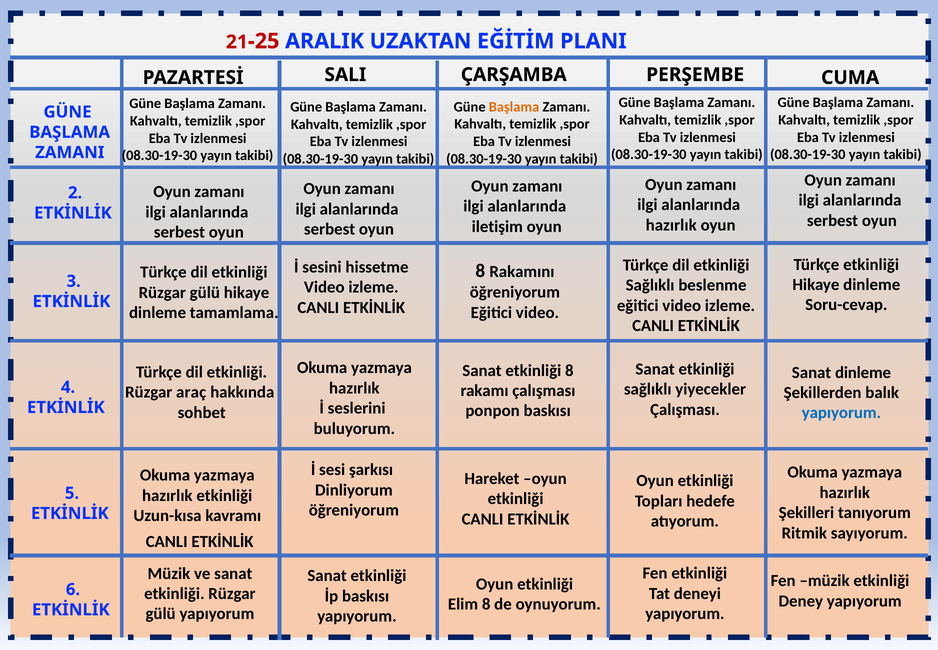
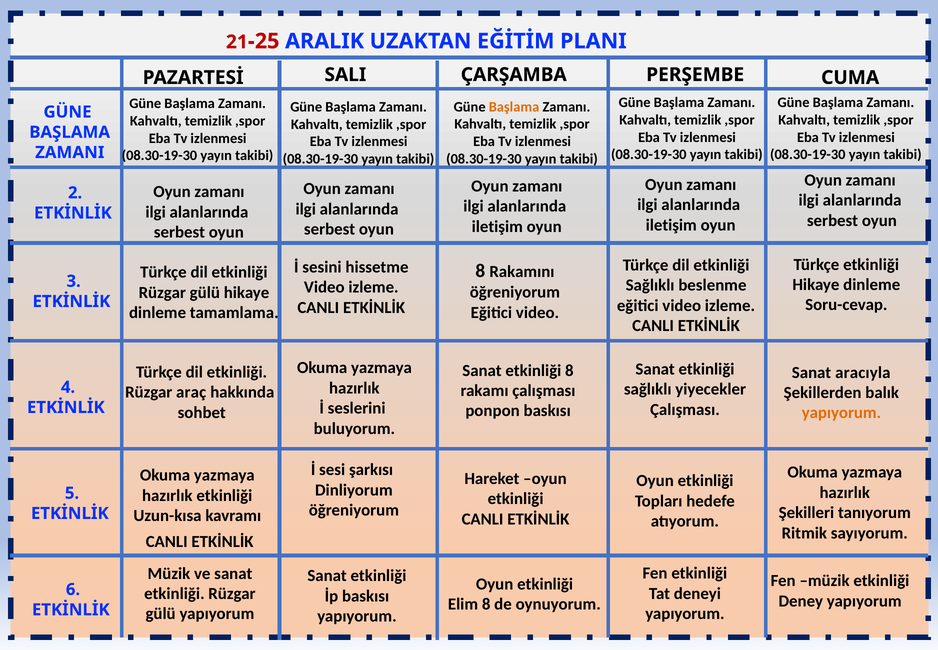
hazırlık at (671, 225): hazırlık -> iletişim
Sanat dinleme: dinleme -> aracıyla
yapıyorum at (841, 413) colour: blue -> orange
